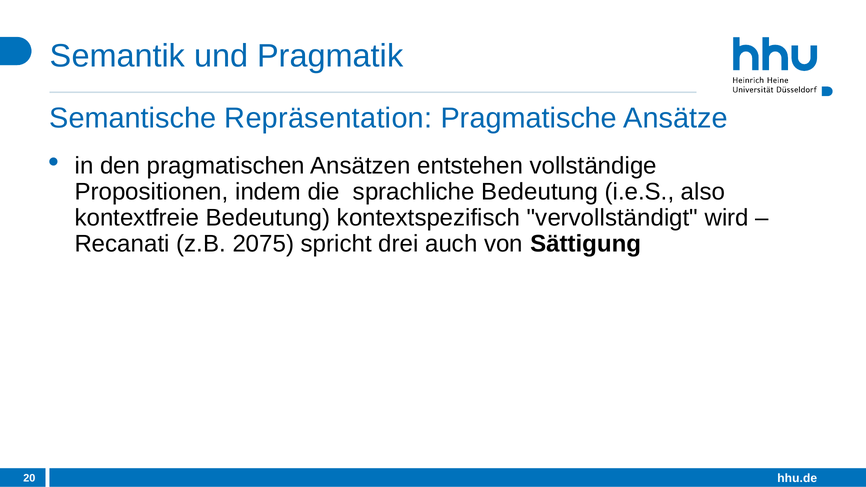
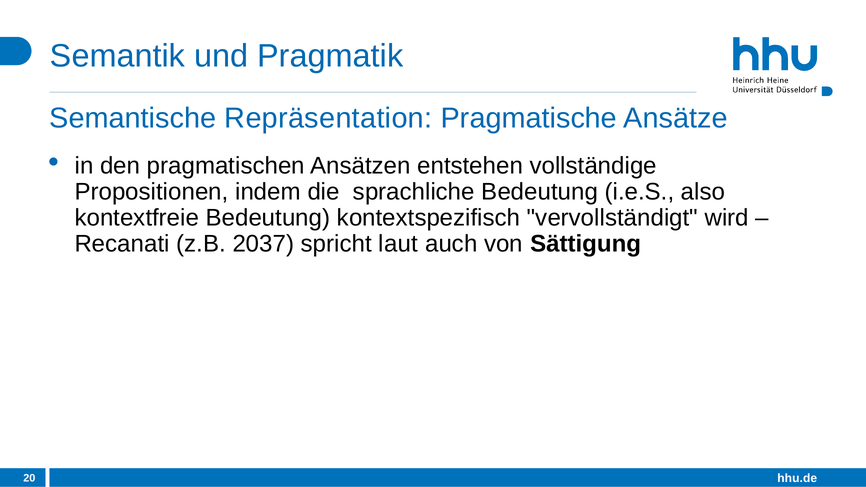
2075: 2075 -> 2037
drei: drei -> laut
